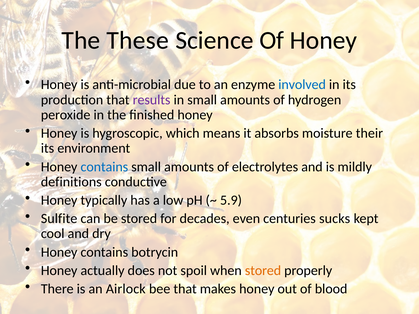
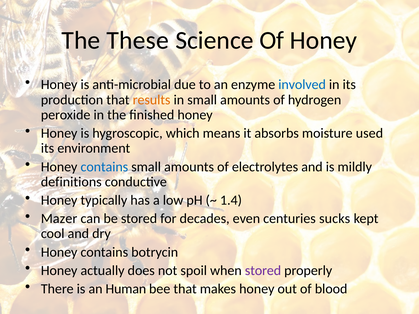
results colour: purple -> orange
their: their -> used
5.9: 5.9 -> 1.4
Sulfite: Sulfite -> Mazer
stored at (263, 271) colour: orange -> purple
Airlock: Airlock -> Human
